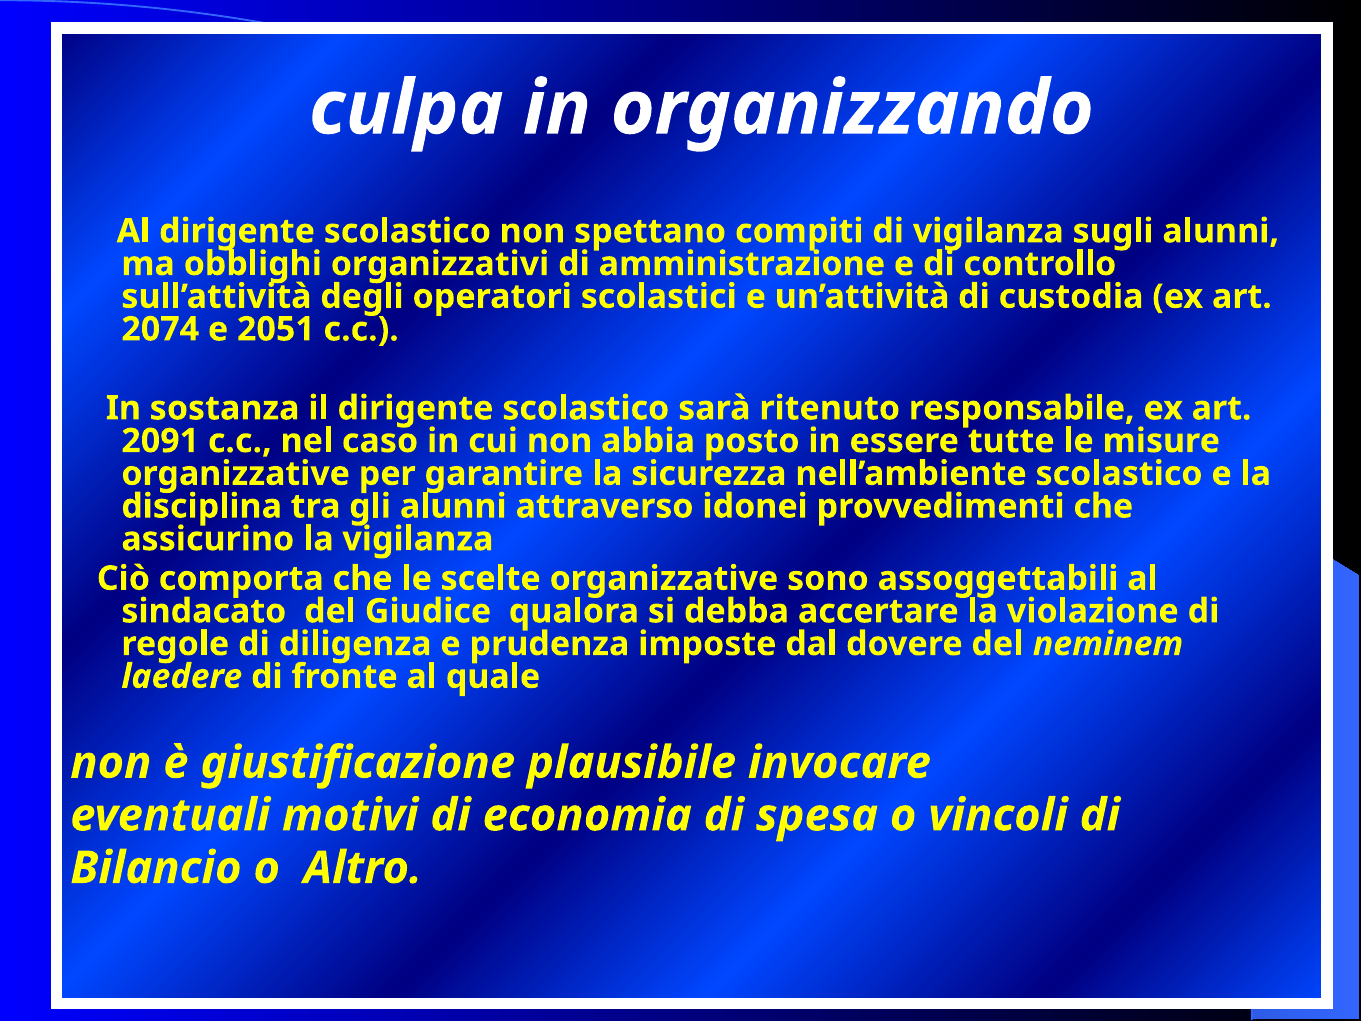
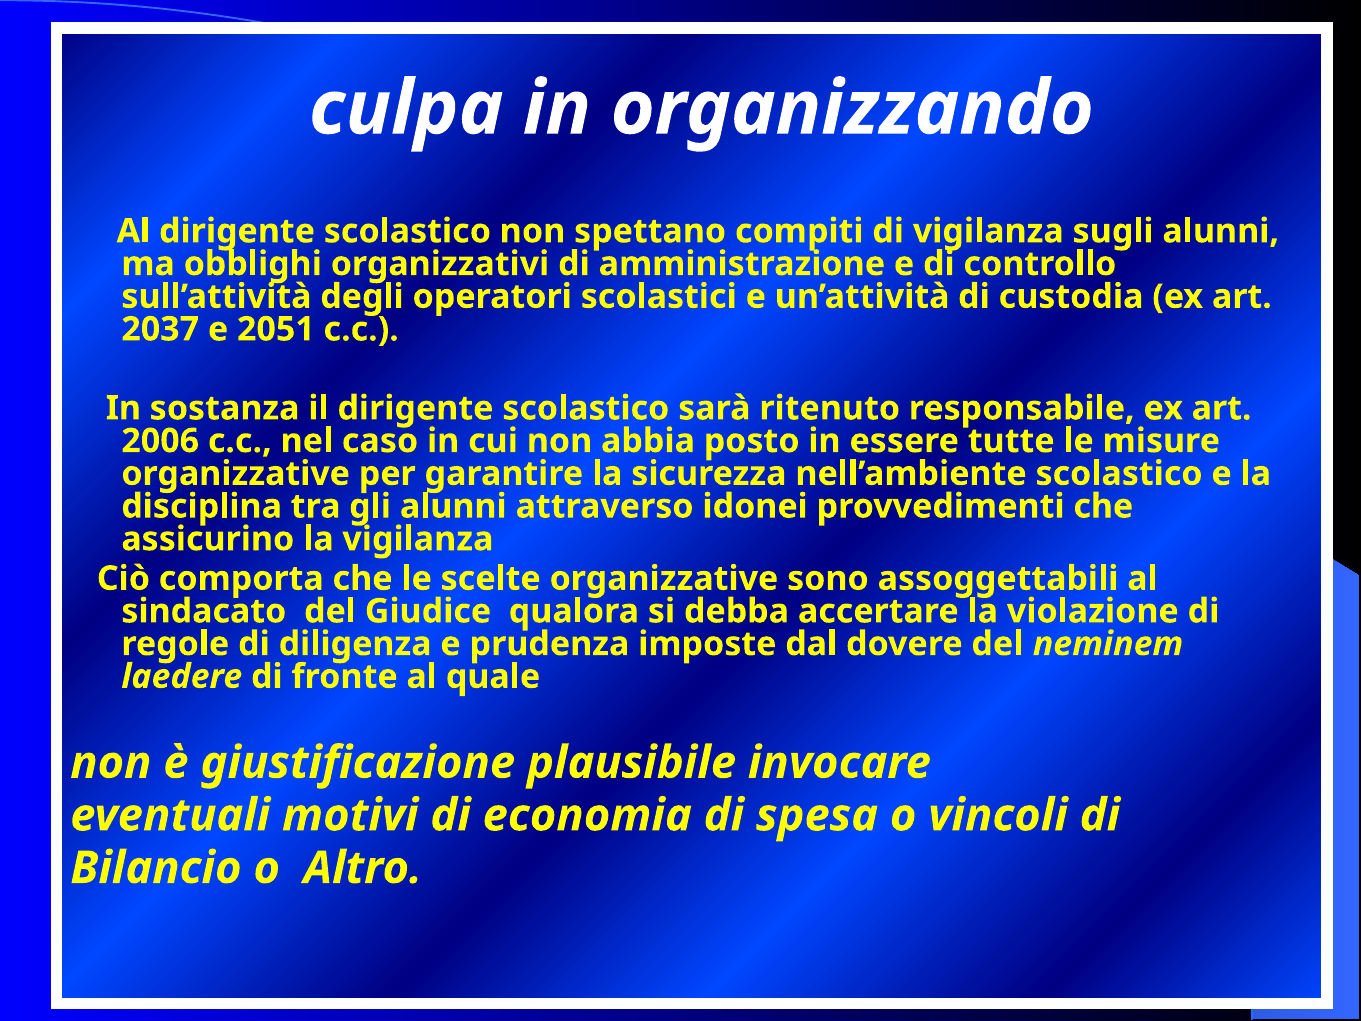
2074: 2074 -> 2037
2091: 2091 -> 2006
